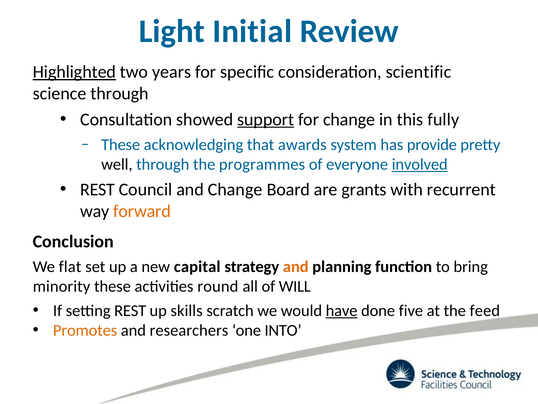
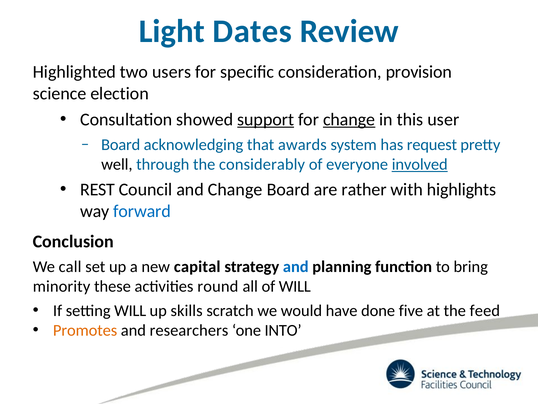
Initial: Initial -> Dates
Highlighted underline: present -> none
years: years -> users
scientific: scientific -> provision
science through: through -> election
change at (349, 119) underline: none -> present
fully: fully -> user
These at (121, 144): These -> Board
provide: provide -> request
programmes: programmes -> considerably
grants: grants -> rather
recurrent: recurrent -> highlights
forward colour: orange -> blue
flat: flat -> call
and at (296, 266) colour: orange -> blue
setting REST: REST -> WILL
have underline: present -> none
